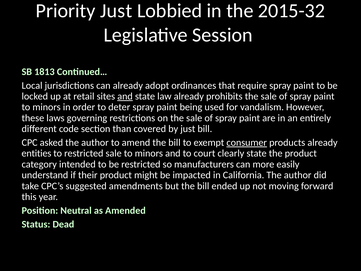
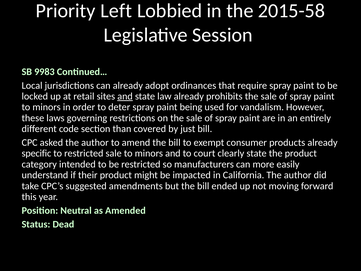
Priority Just: Just -> Left
2015-32: 2015-32 -> 2015-58
1813: 1813 -> 9983
consumer underline: present -> none
entities: entities -> specific
